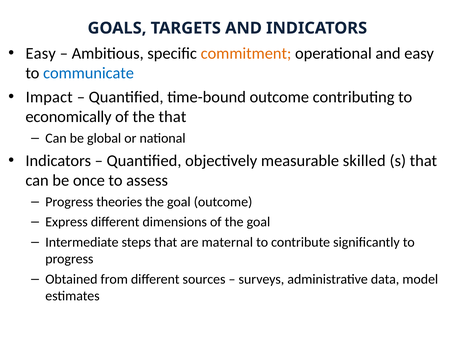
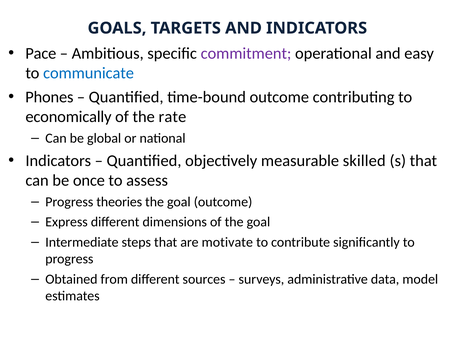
Easy at (41, 54): Easy -> Pace
commitment colour: orange -> purple
Impact: Impact -> Phones
the that: that -> rate
maternal: maternal -> motivate
